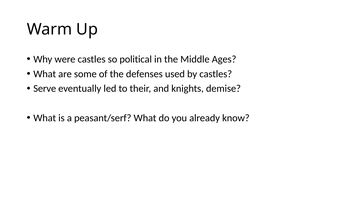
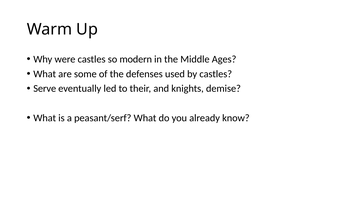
political: political -> modern
